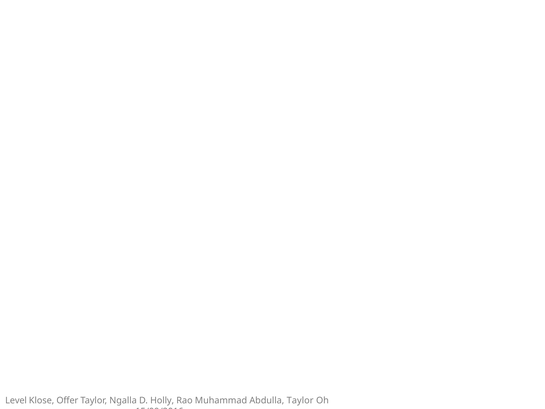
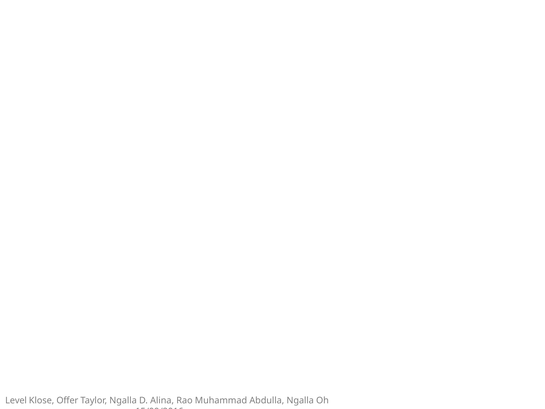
Holly: Holly -> Alina
Abdulla Taylor: Taylor -> Ngalla
